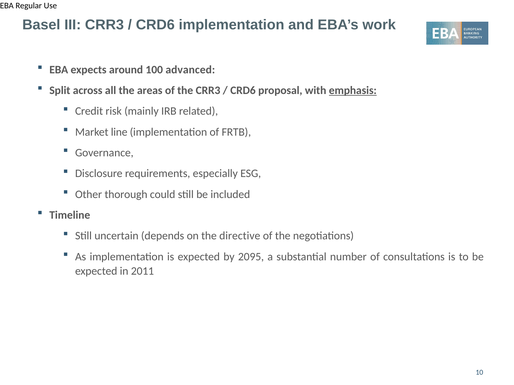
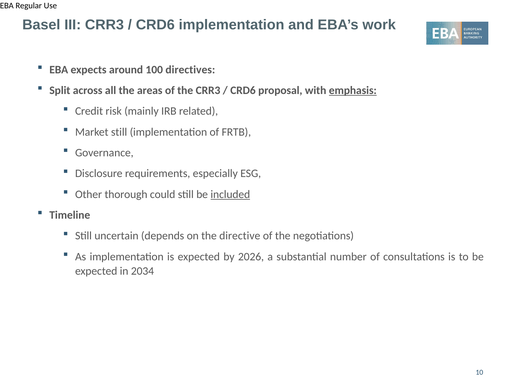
advanced: advanced -> directives
Market line: line -> still
included underline: none -> present
2095: 2095 -> 2026
2011: 2011 -> 2034
